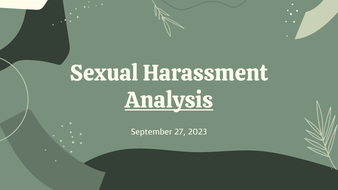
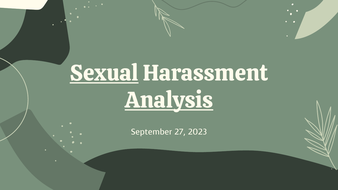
Sexual underline: none -> present
